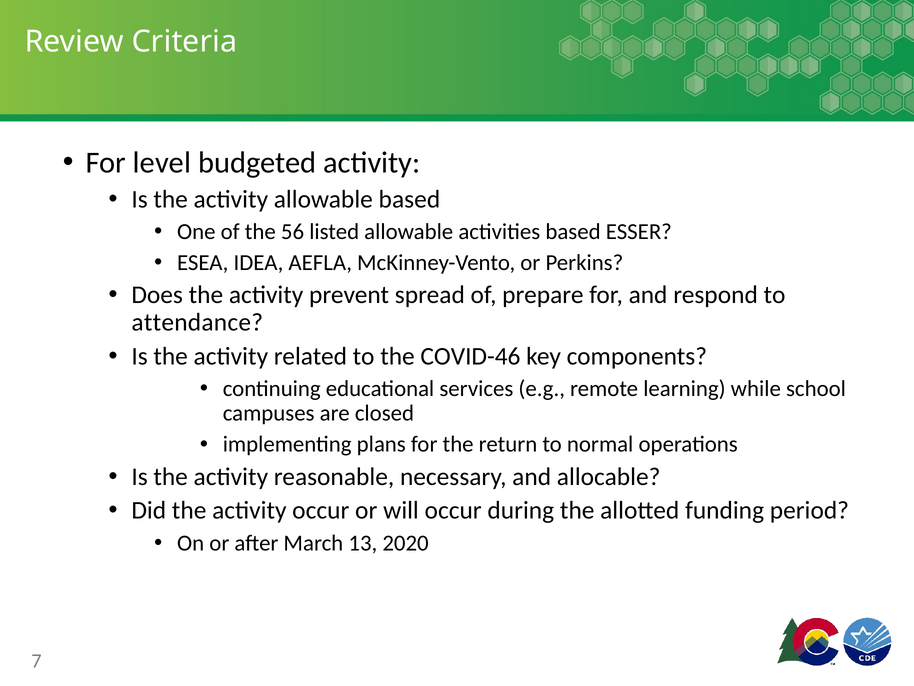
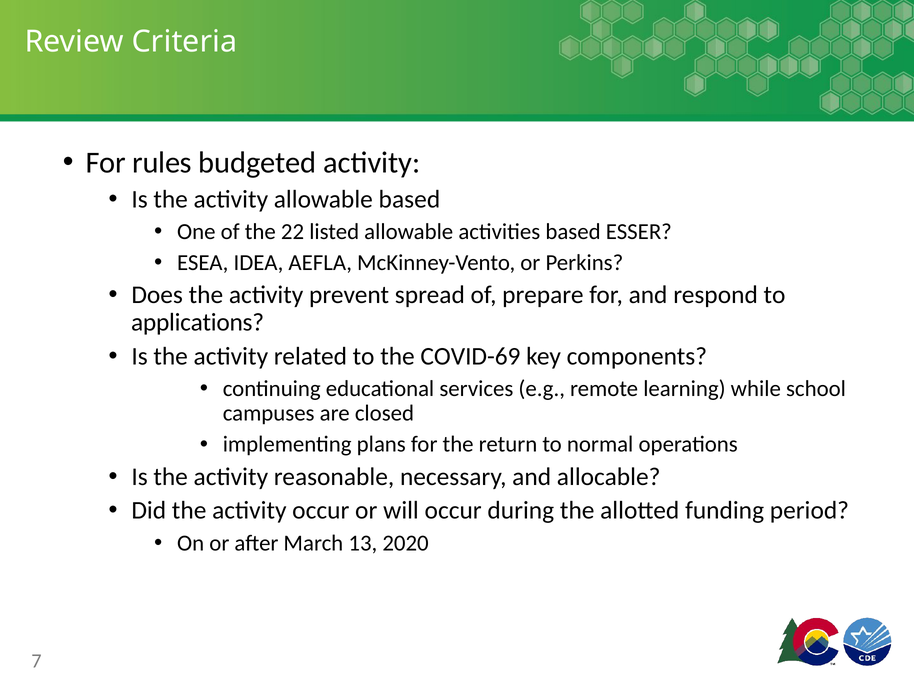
level: level -> rules
56: 56 -> 22
attendance: attendance -> applications
COVID-46: COVID-46 -> COVID-69
